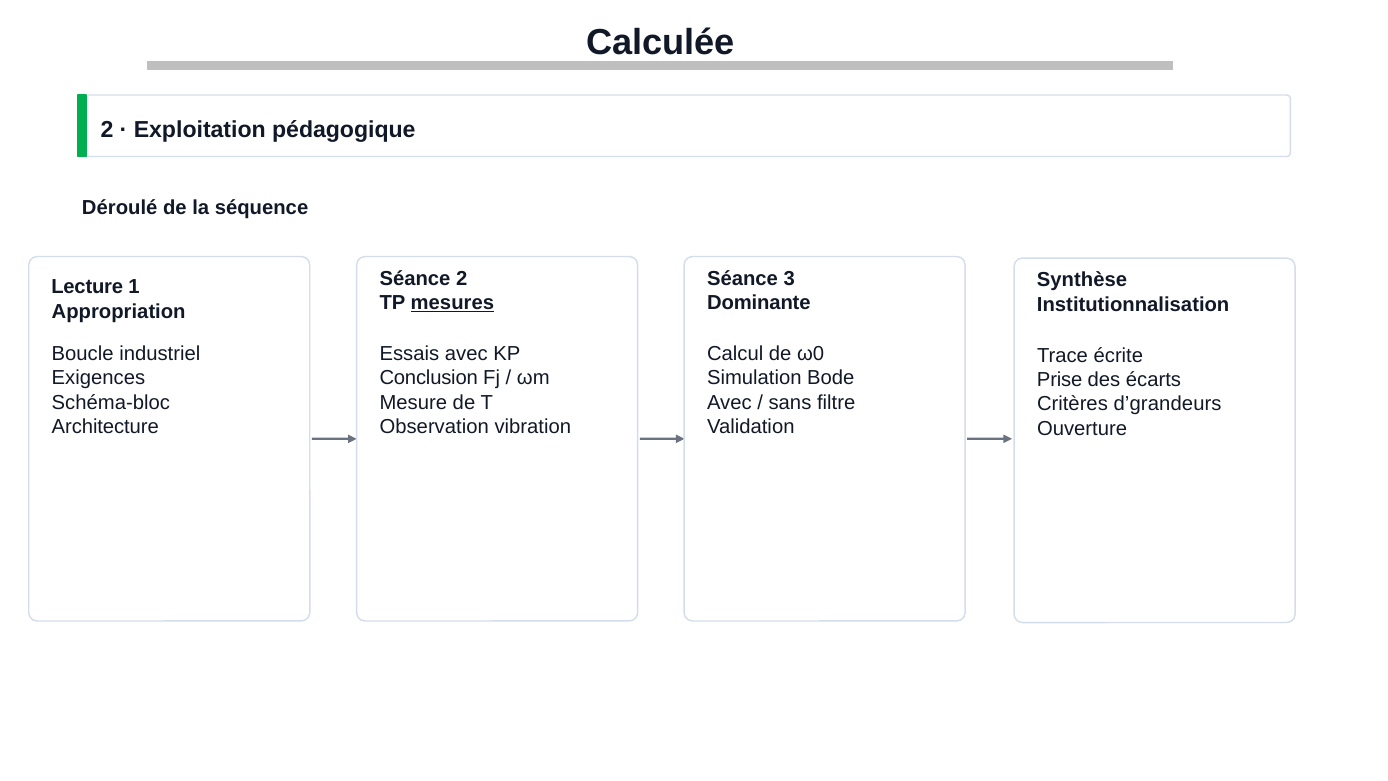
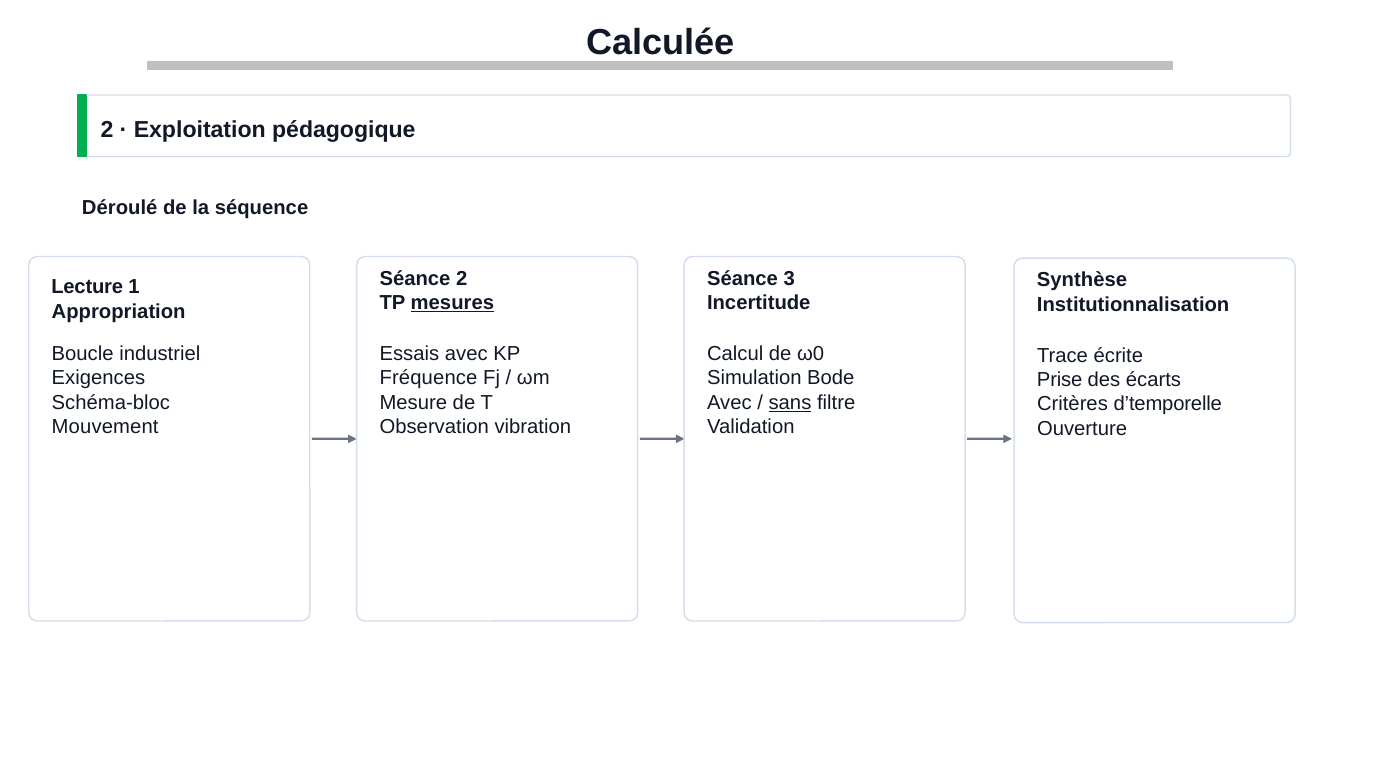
Dominante: Dominante -> Incertitude
Conclusion: Conclusion -> Fréquence
sans underline: none -> present
d’grandeurs: d’grandeurs -> d’temporelle
Architecture: Architecture -> Mouvement
